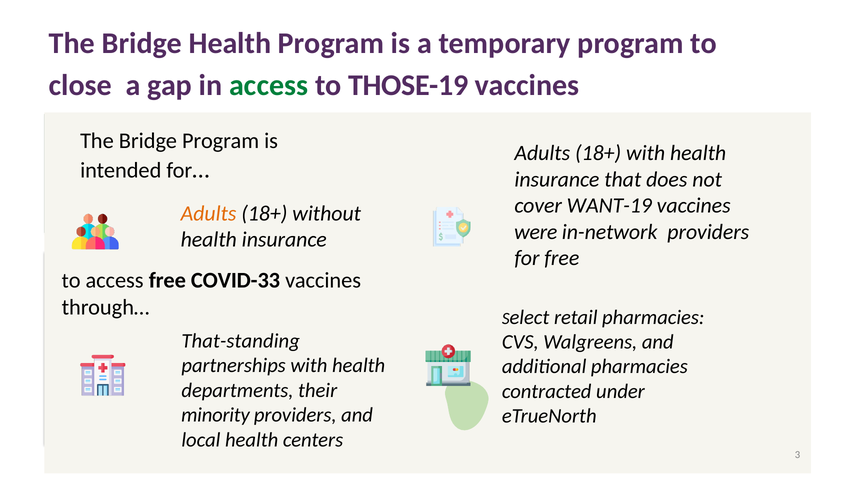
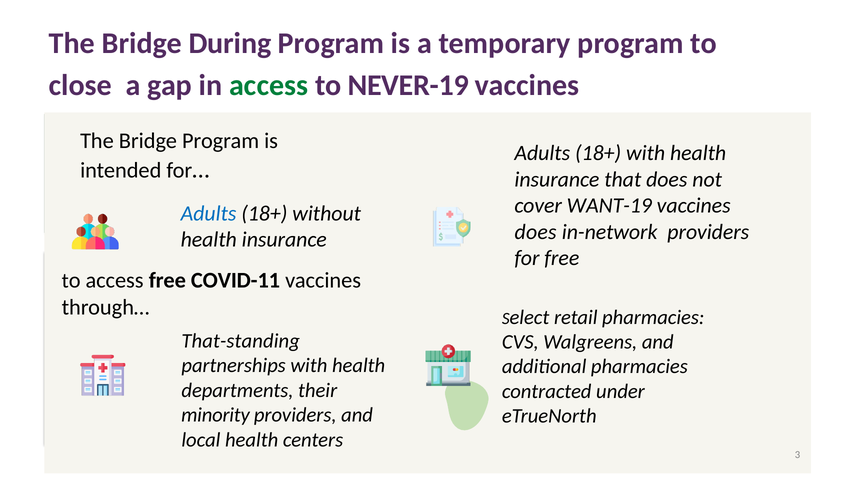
Bridge Health: Health -> During
THOSE-19: THOSE-19 -> NEVER-19
Adults at (209, 213) colour: orange -> blue
were at (536, 232): were -> does
COVID-33: COVID-33 -> COVID-11
